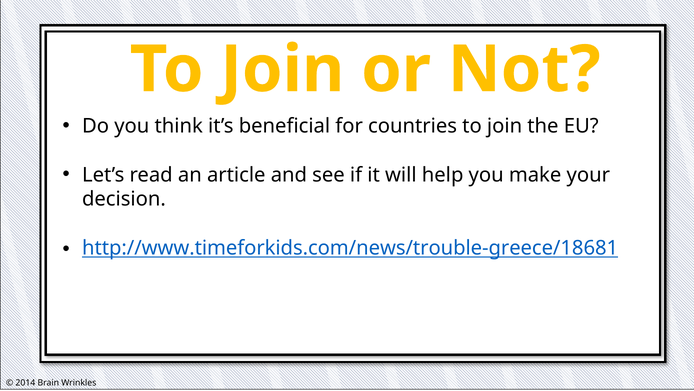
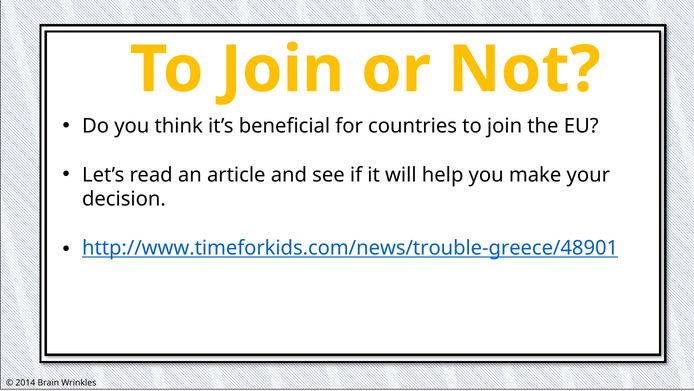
http://www.timeforkids.com/news/trouble-greece/18681: http://www.timeforkids.com/news/trouble-greece/18681 -> http://www.timeforkids.com/news/trouble-greece/48901
